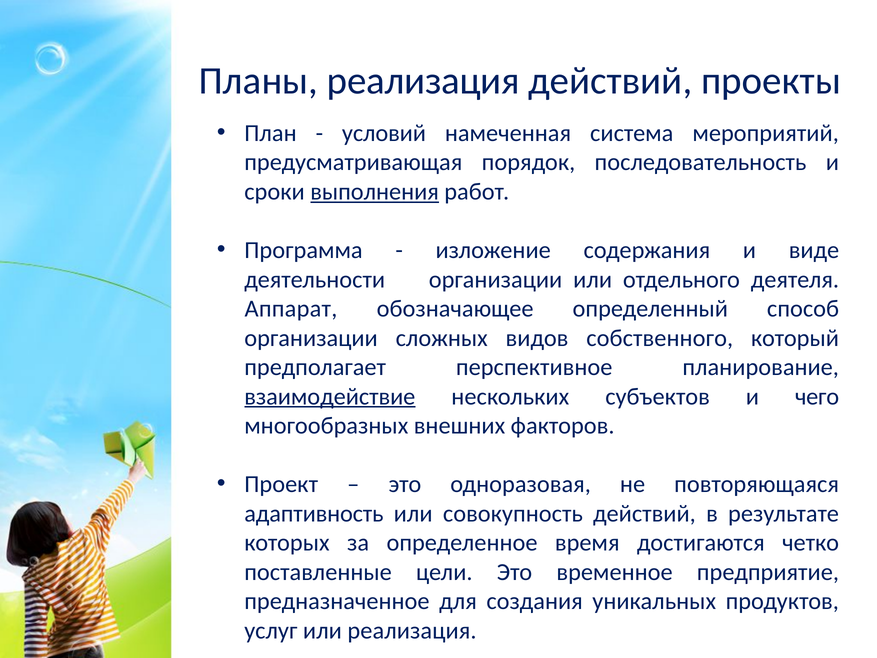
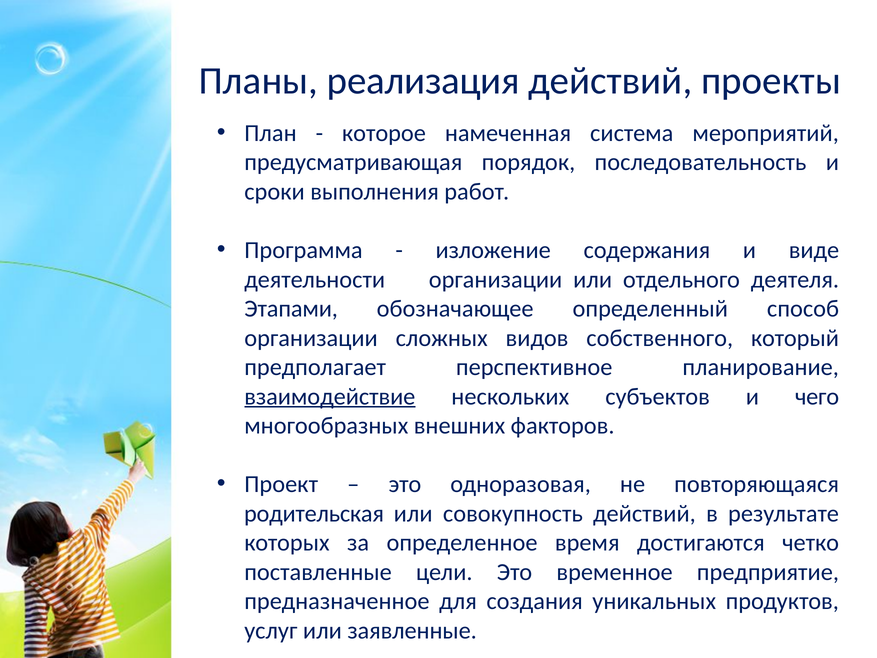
условий: условий -> которое
выполнения underline: present -> none
Аппарат: Аппарат -> Этапами
адаптивность: адаптивность -> родительская
или реализация: реализация -> заявленные
